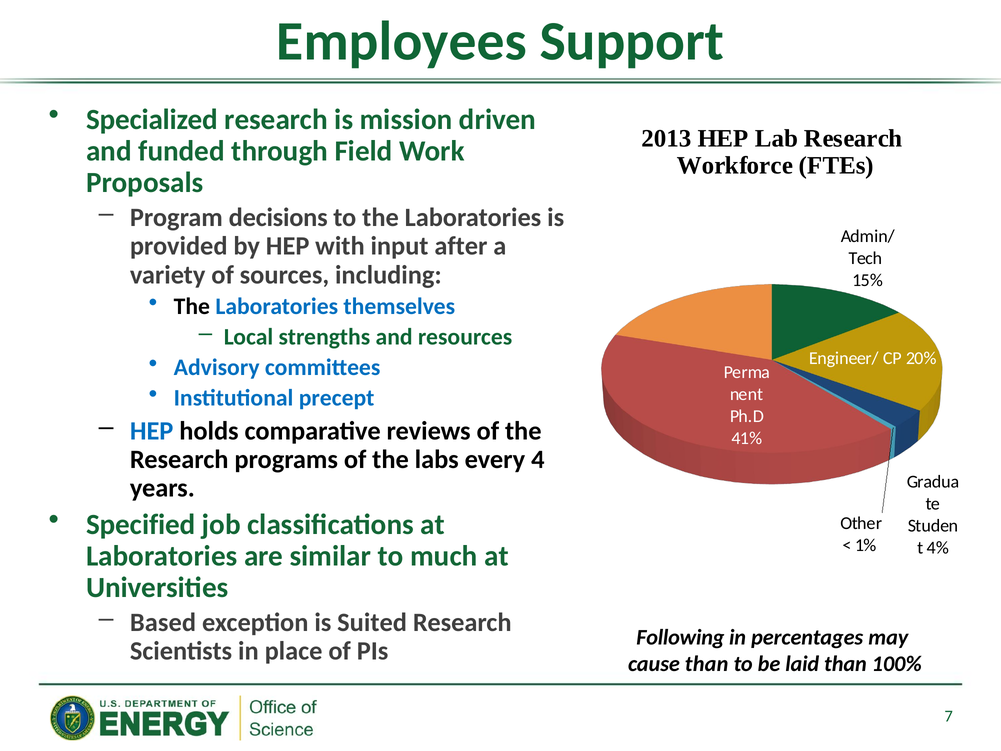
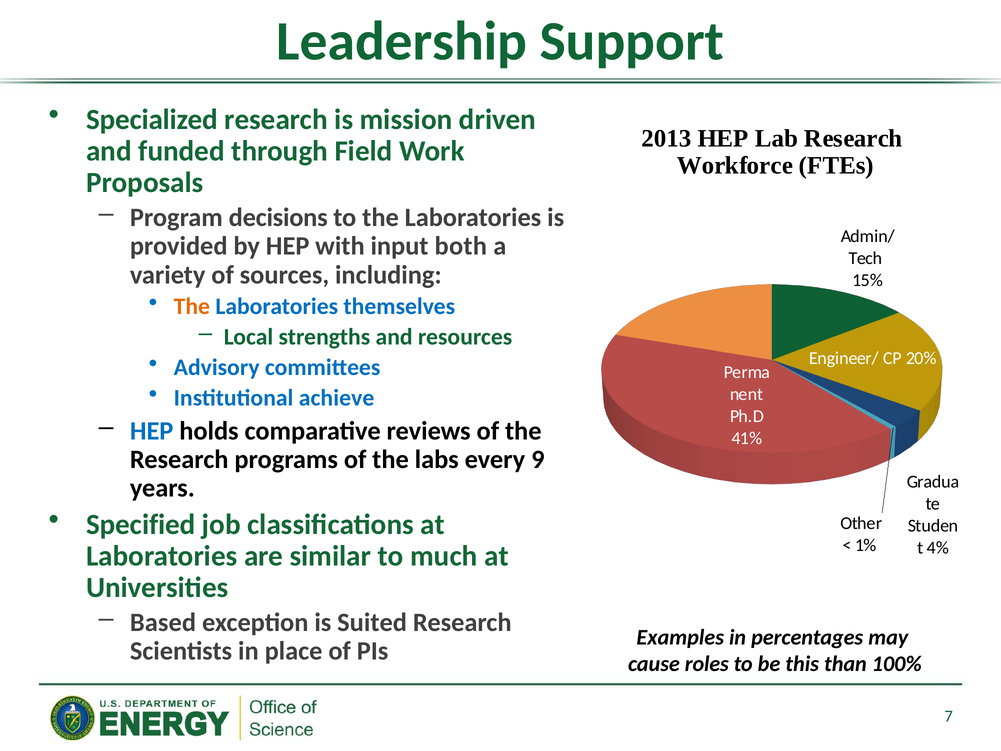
Employees: Employees -> Leadership
after: after -> both
The at (192, 306) colour: black -> orange
precept: precept -> achieve
4: 4 -> 9
Following: Following -> Examples
cause than: than -> roles
laid: laid -> this
